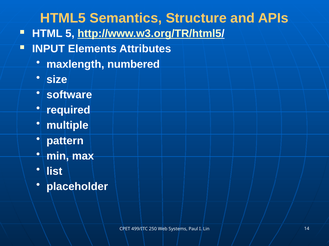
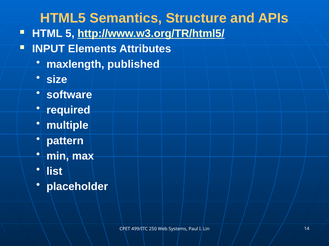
numbered: numbered -> published
